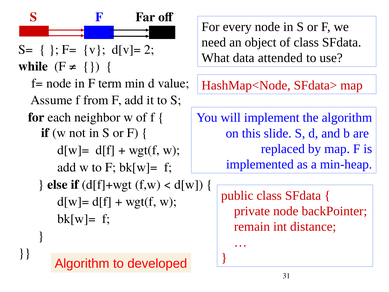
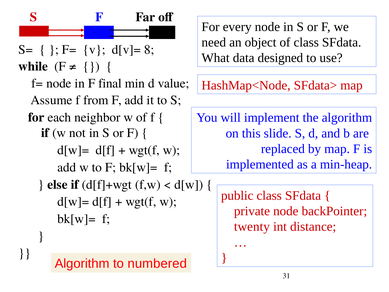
2: 2 -> 8
attended: attended -> designed
term: term -> final
remain: remain -> twenty
developed: developed -> numbered
